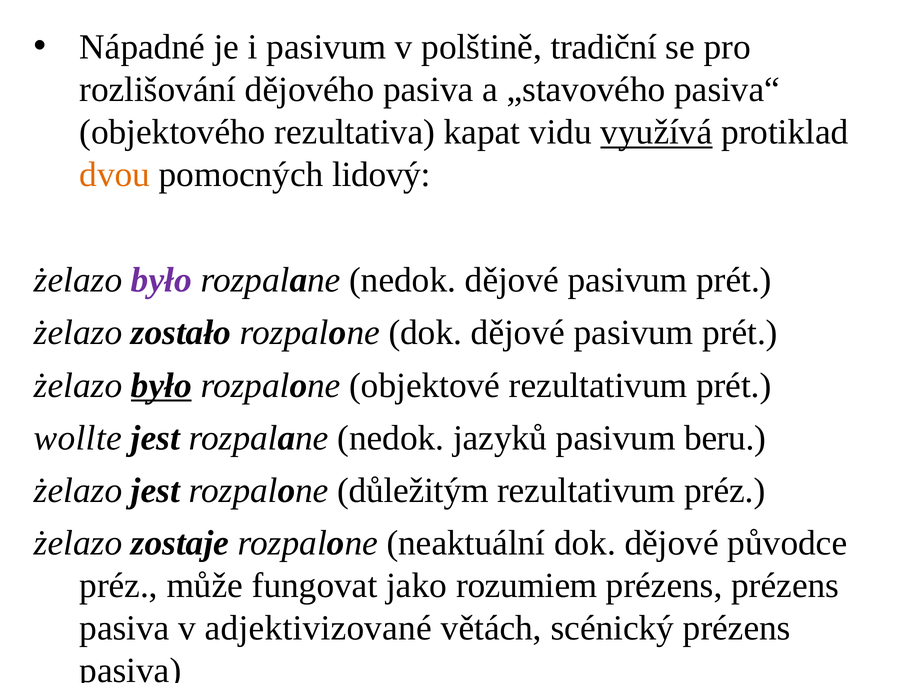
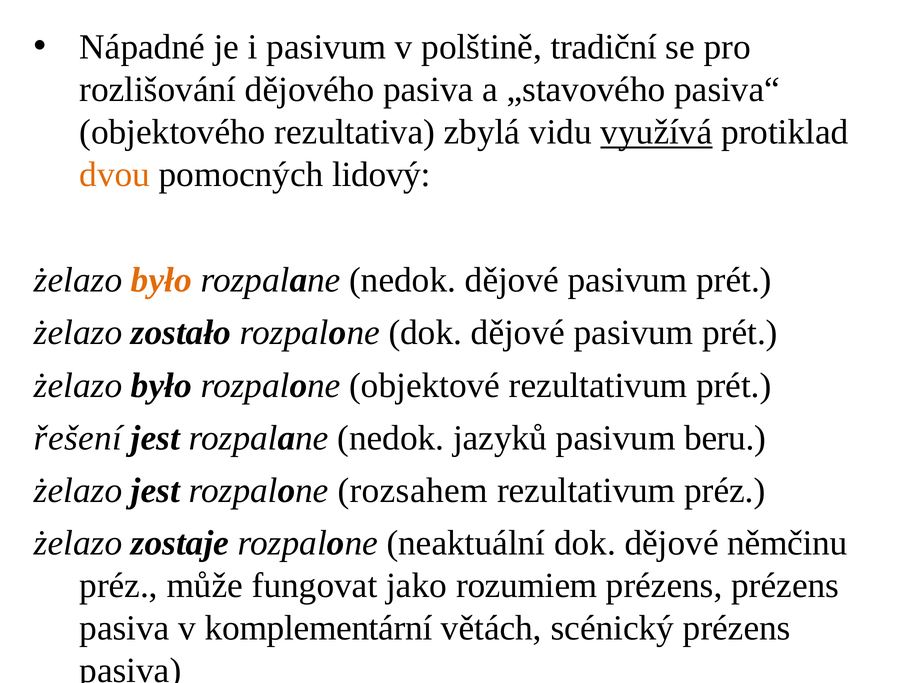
kapat: kapat -> zbylá
było at (161, 280) colour: purple -> orange
było at (161, 385) underline: present -> none
wollte: wollte -> řešení
důležitým: důležitým -> rozsahem
původce: původce -> němčinu
adjektivizované: adjektivizované -> komplementární
